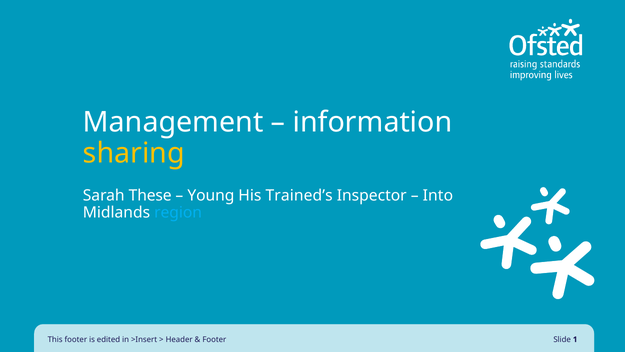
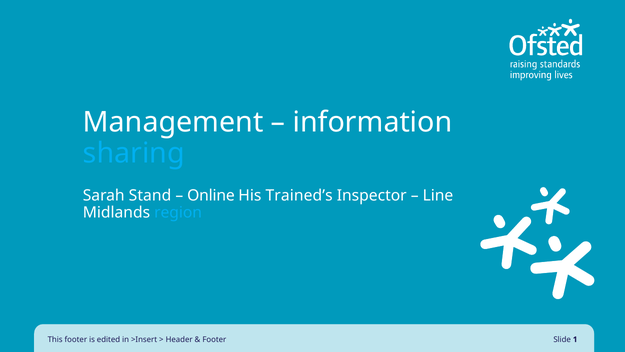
sharing colour: yellow -> light blue
These: These -> Stand
Young: Young -> Online
Into: Into -> Line
